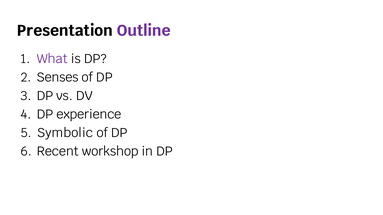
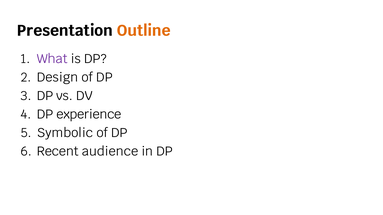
Outline colour: purple -> orange
Senses: Senses -> Design
workshop: workshop -> audience
